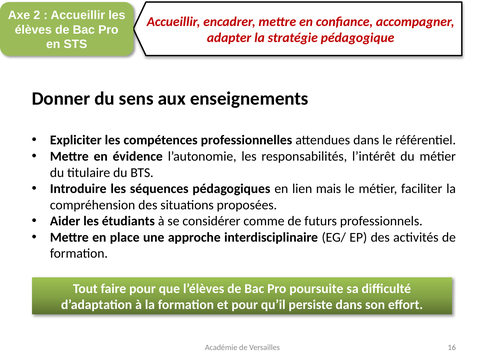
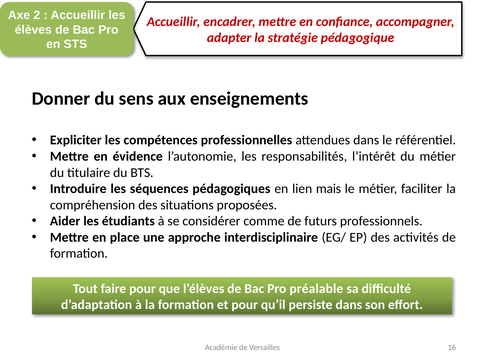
poursuite: poursuite -> préalable
